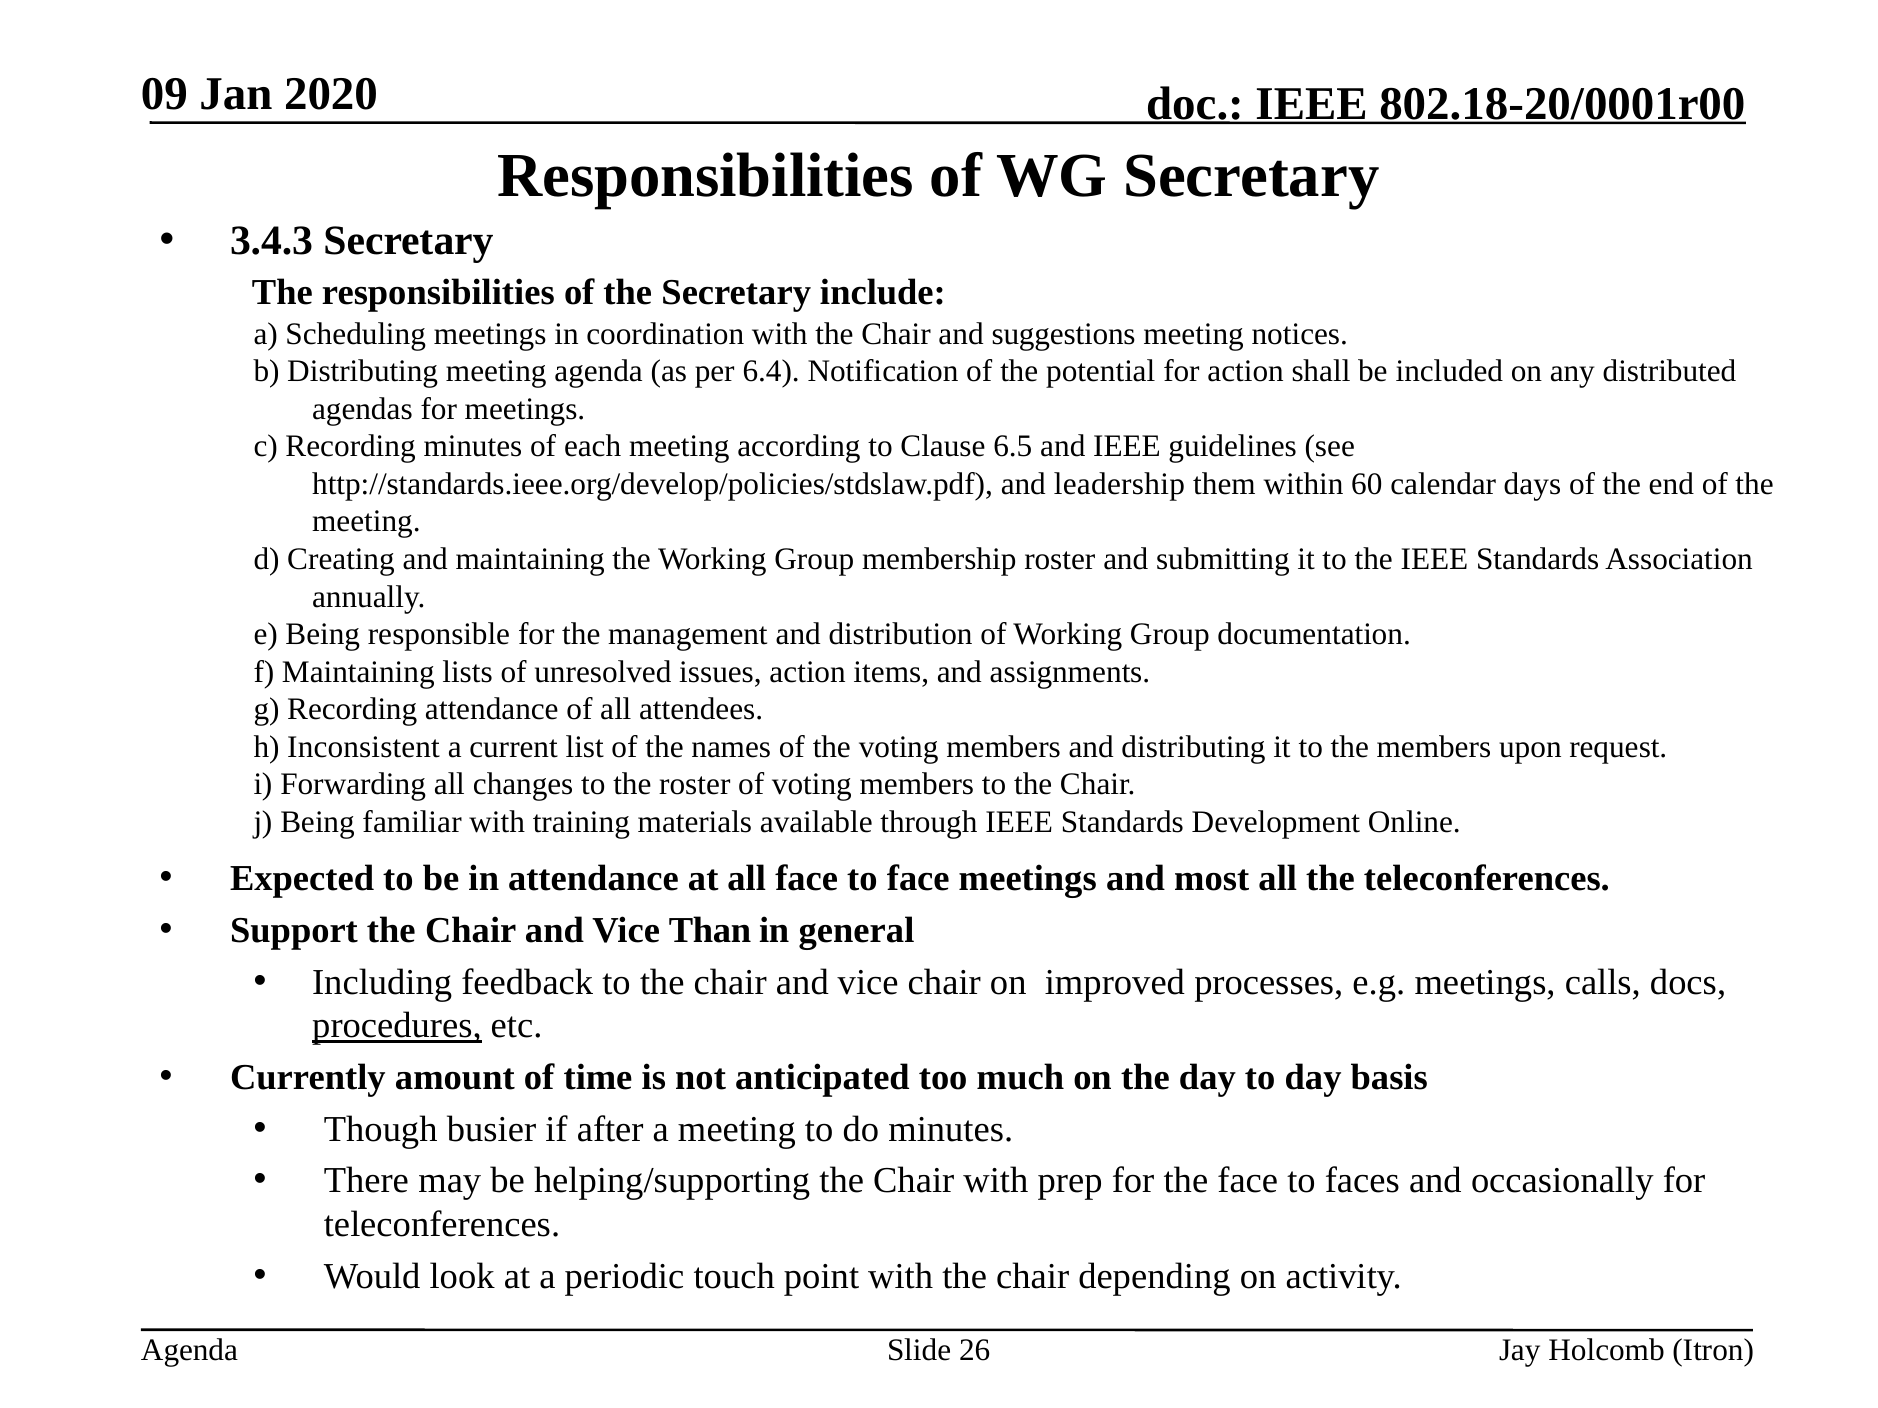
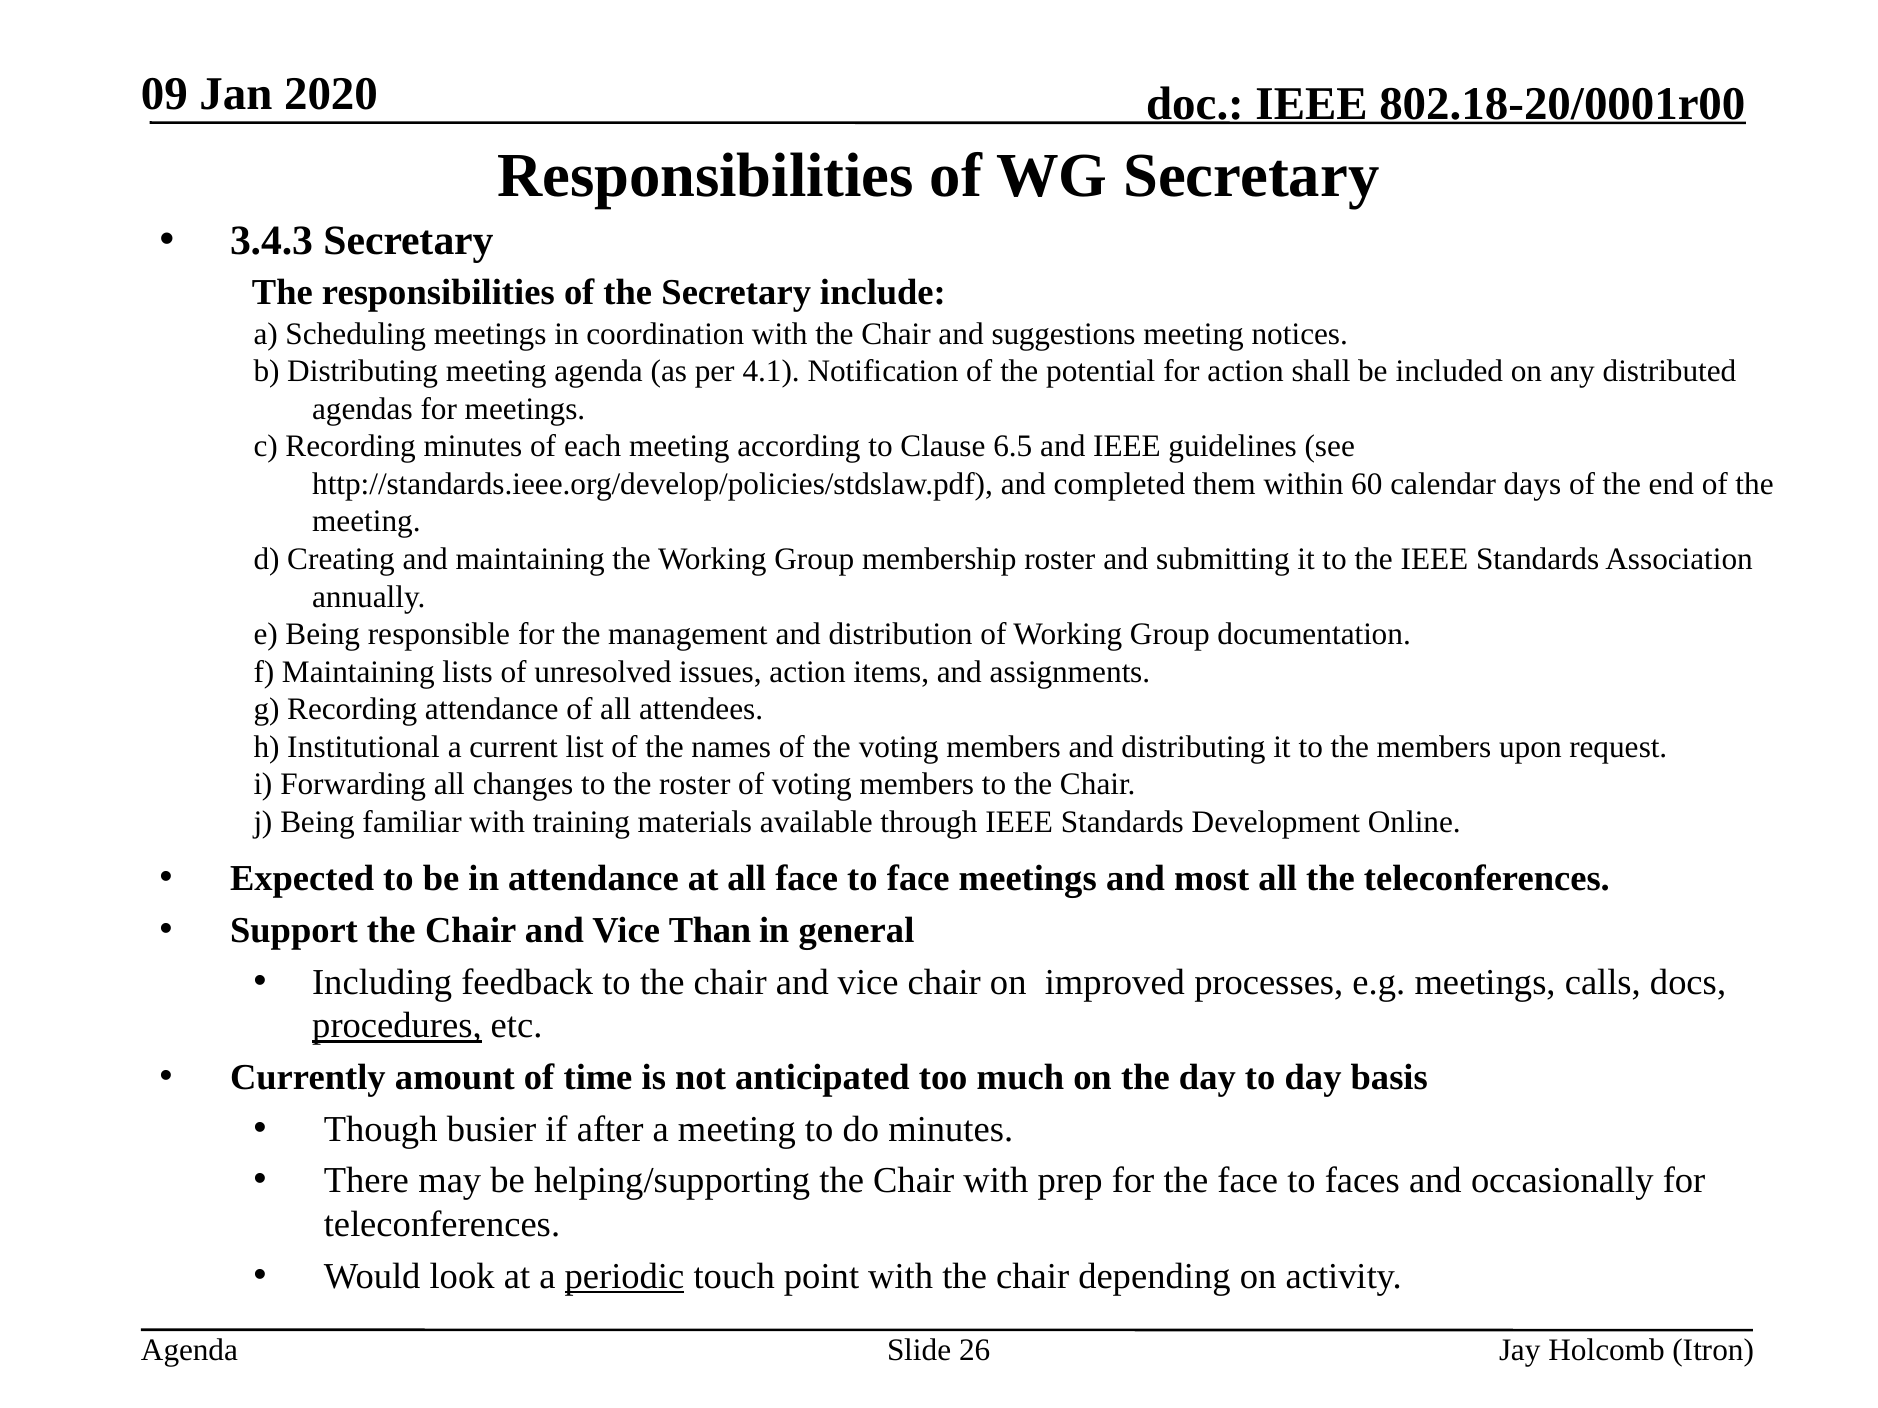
6.4: 6.4 -> 4.1
leadership: leadership -> completed
Inconsistent: Inconsistent -> Institutional
periodic underline: none -> present
